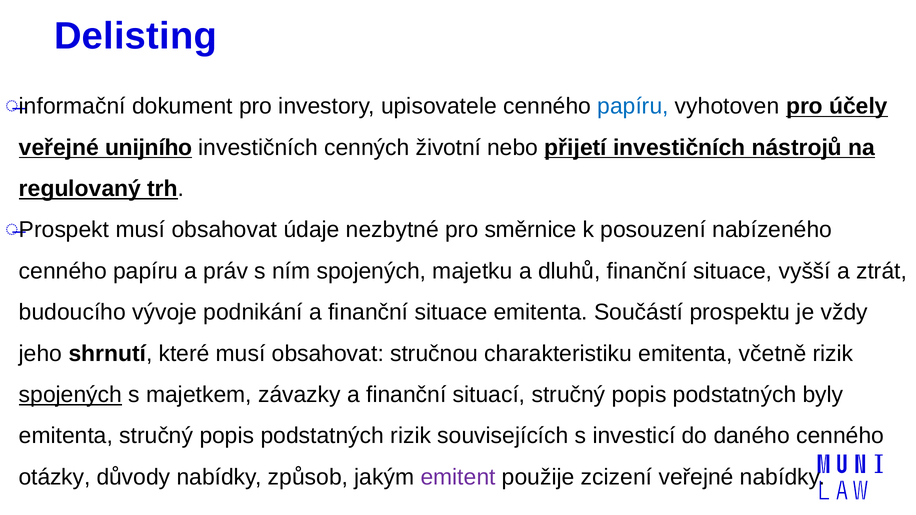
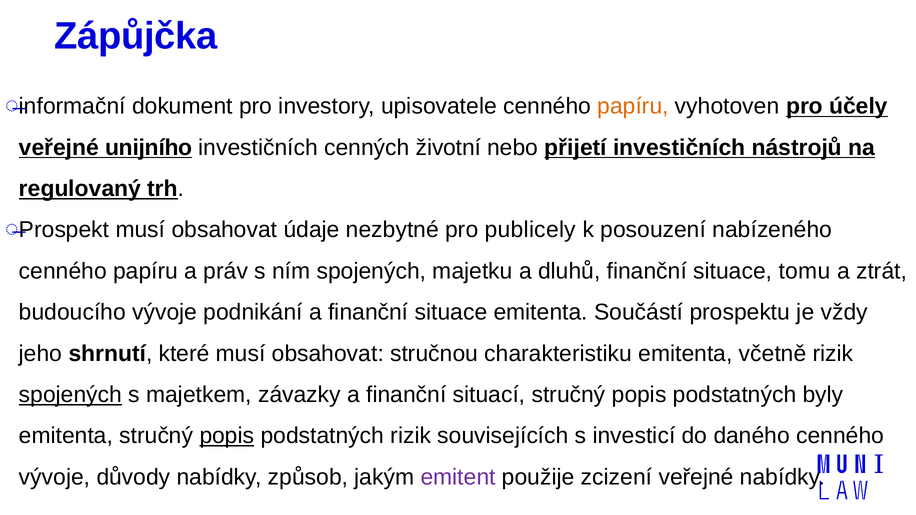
Delisting: Delisting -> Zápůjčka
papíru at (633, 106) colour: blue -> orange
směrnice: směrnice -> publicely
vyšší: vyšší -> tomu
popis at (227, 436) underline: none -> present
otázky at (55, 477): otázky -> vývoje
